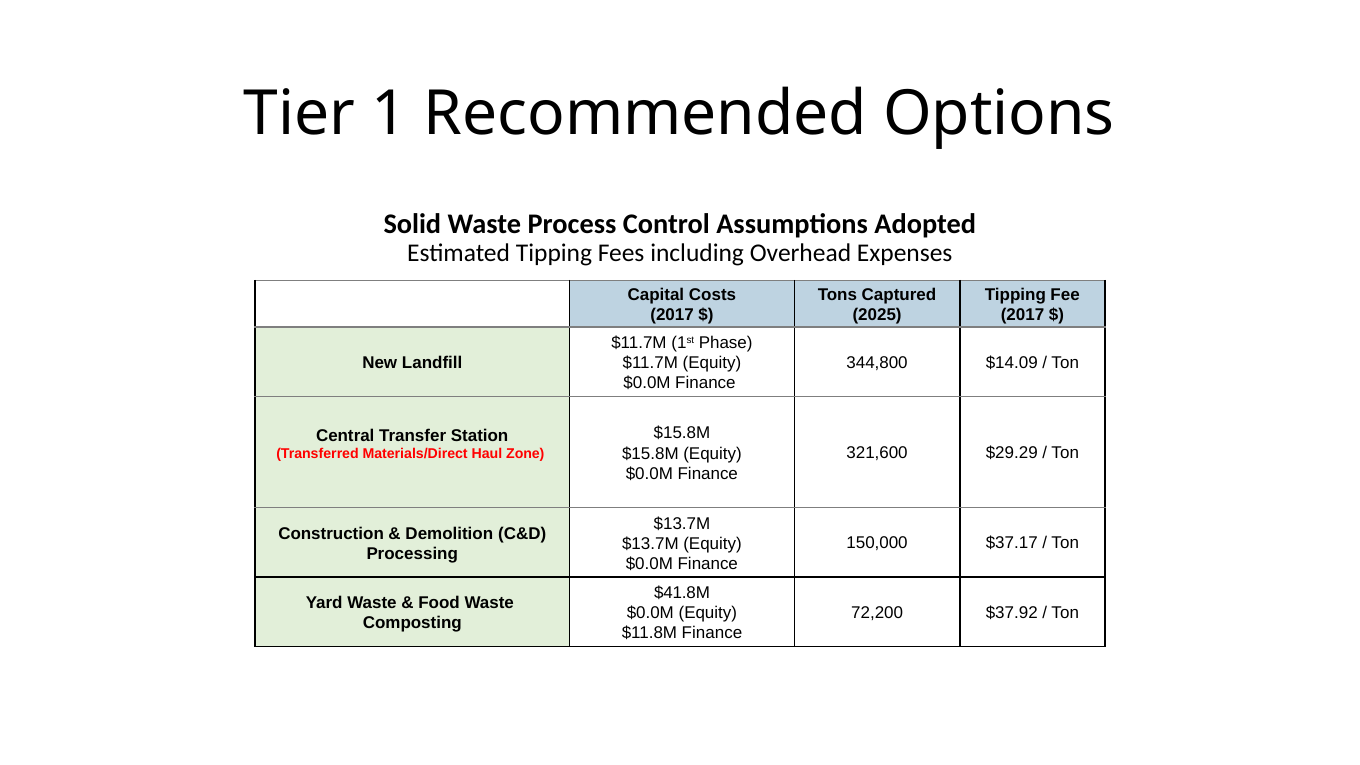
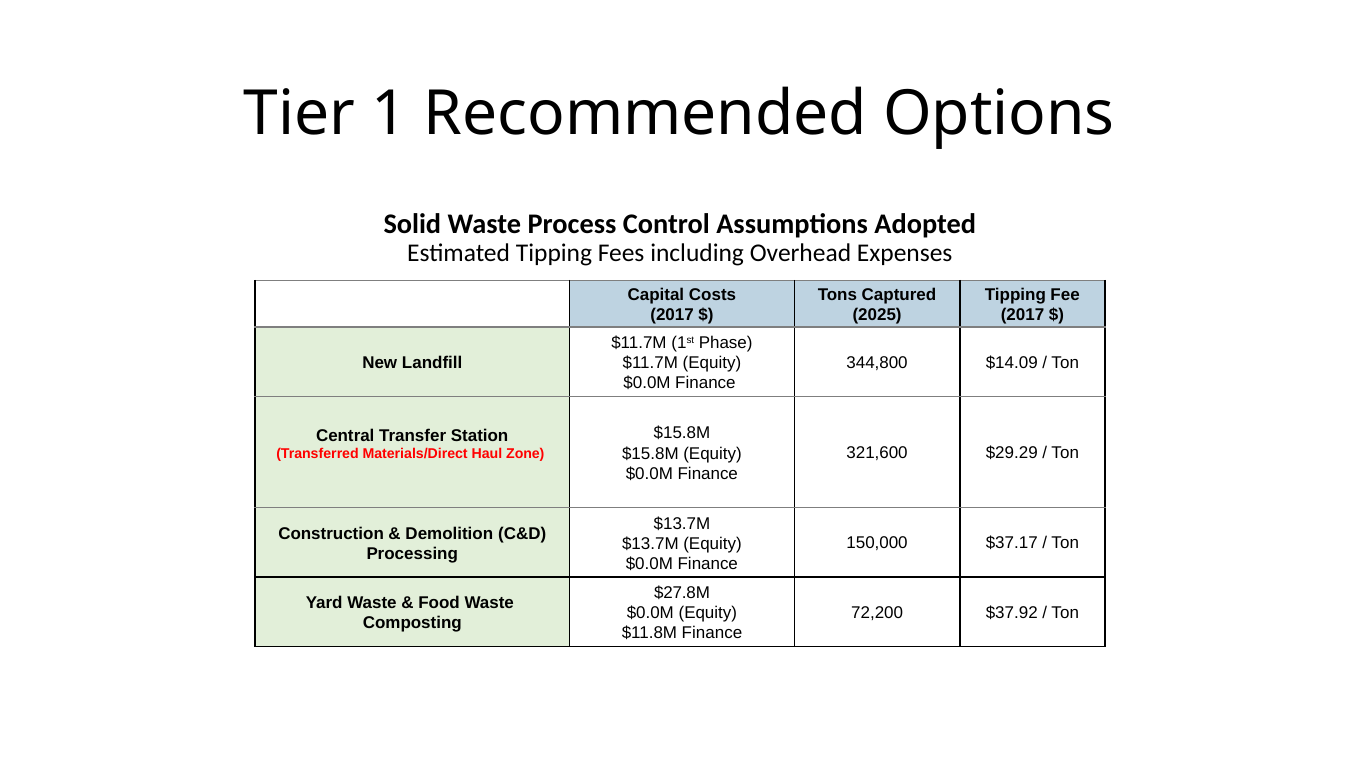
$41.8M: $41.8M -> $27.8M
